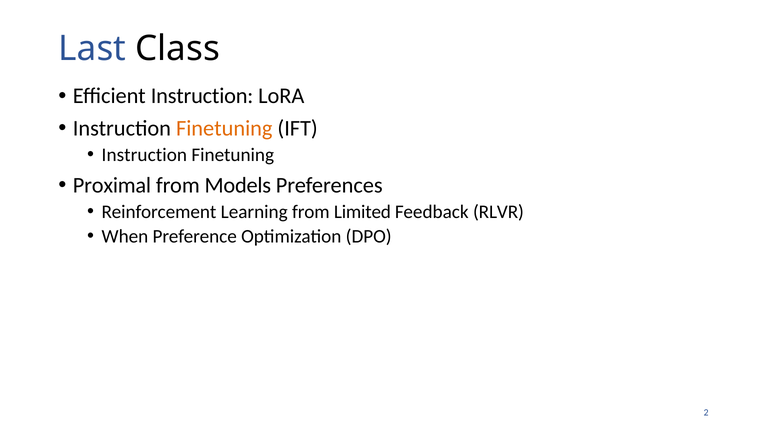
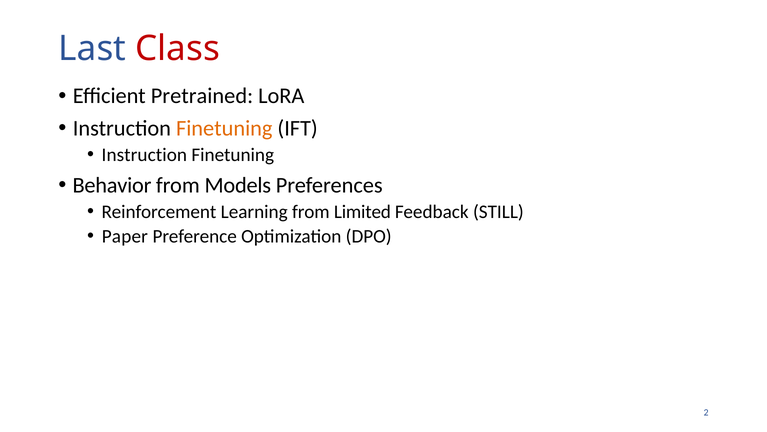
Class colour: black -> red
Efficient Instruction: Instruction -> Pretrained
Proximal: Proximal -> Behavior
RLVR: RLVR -> STILL
When: When -> Paper
